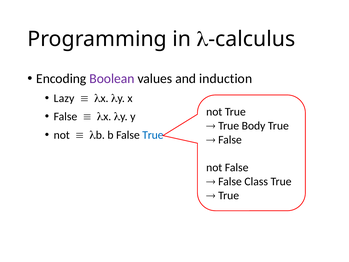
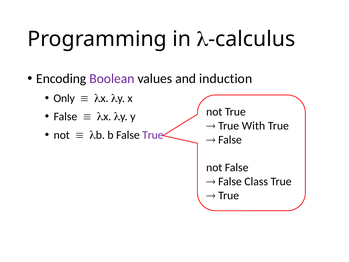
Lazy: Lazy -> Only
Body: Body -> With
True at (153, 135) colour: blue -> purple
